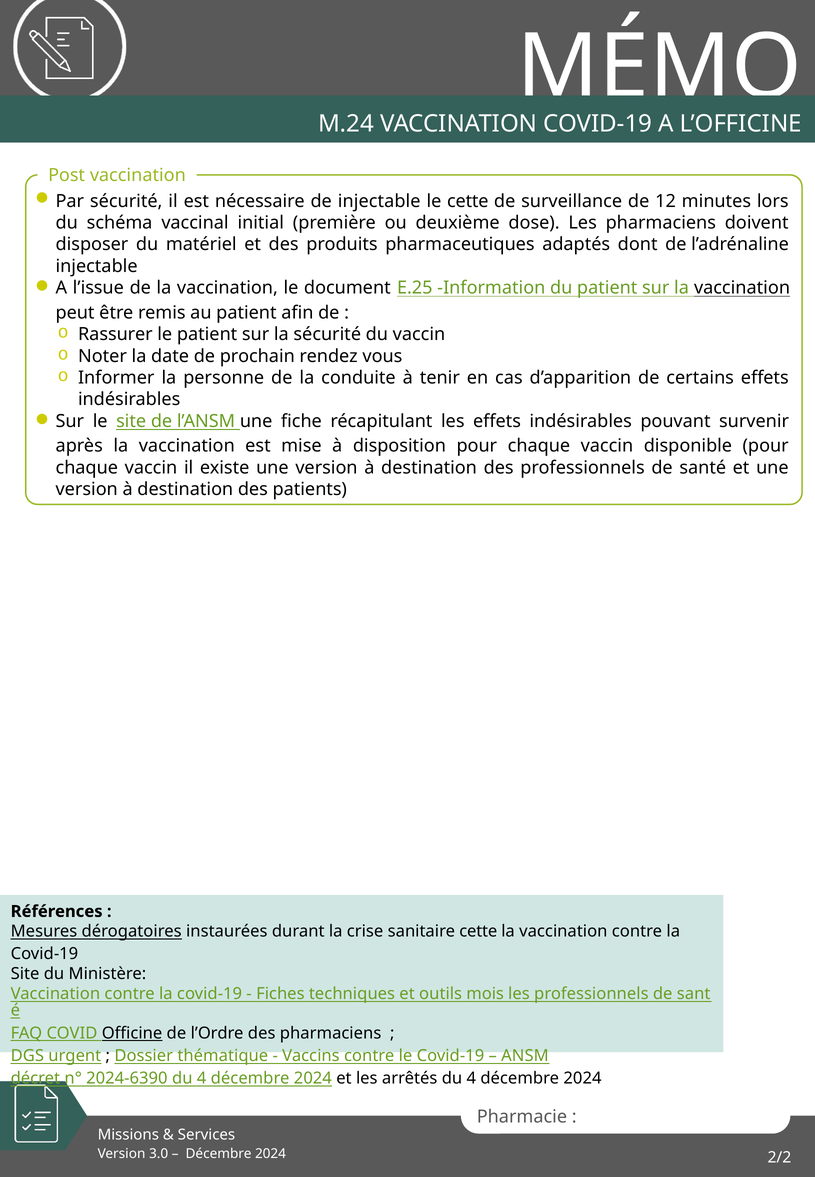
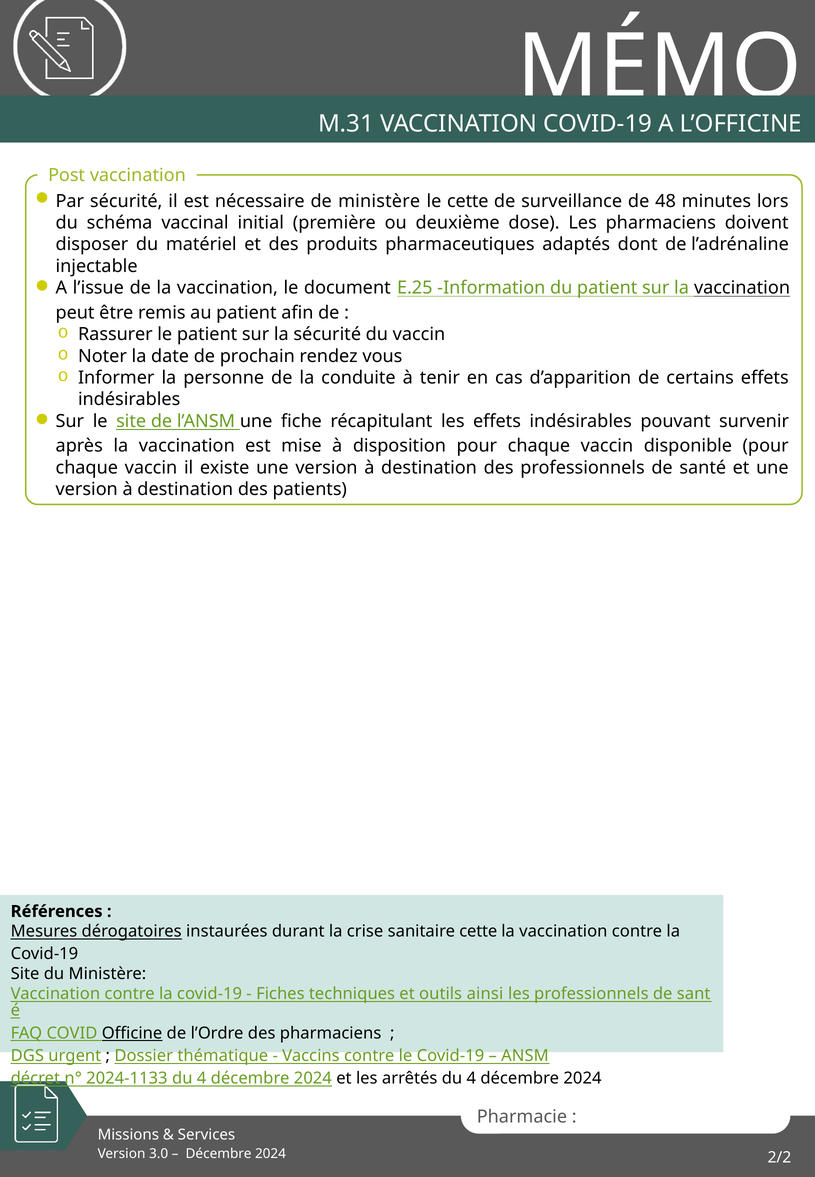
M.24: M.24 -> M.31
de injectable: injectable -> ministère
12: 12 -> 48
mois: mois -> ainsi
2024-6390: 2024-6390 -> 2024-1133
